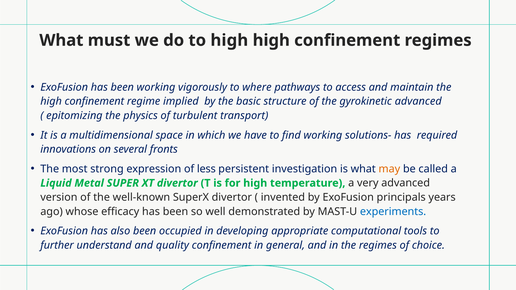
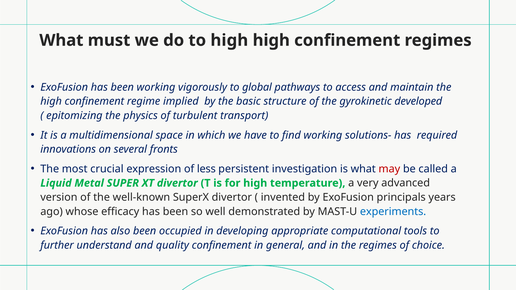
where: where -> global
gyrokinetic advanced: advanced -> developed
strong: strong -> crucial
may colour: orange -> red
